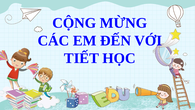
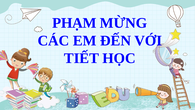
CỘNG: CỘNG -> PHẠM
